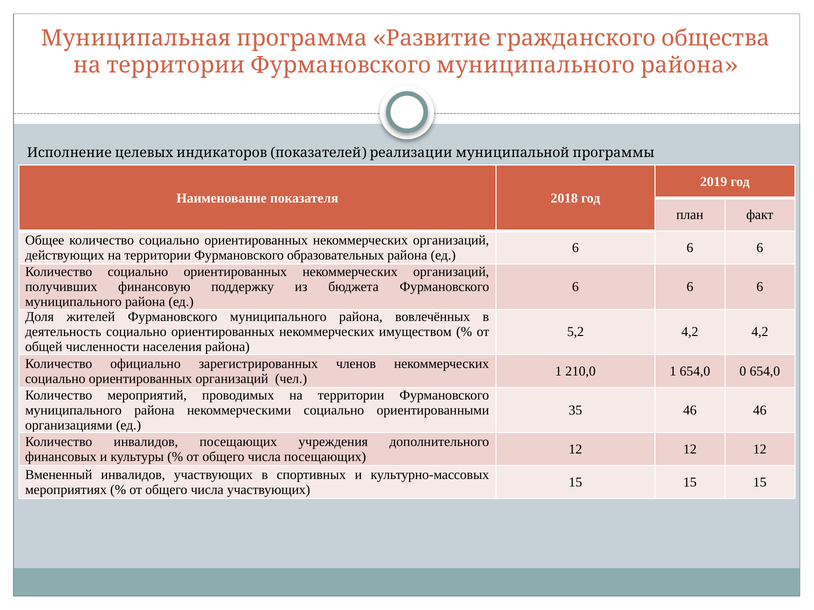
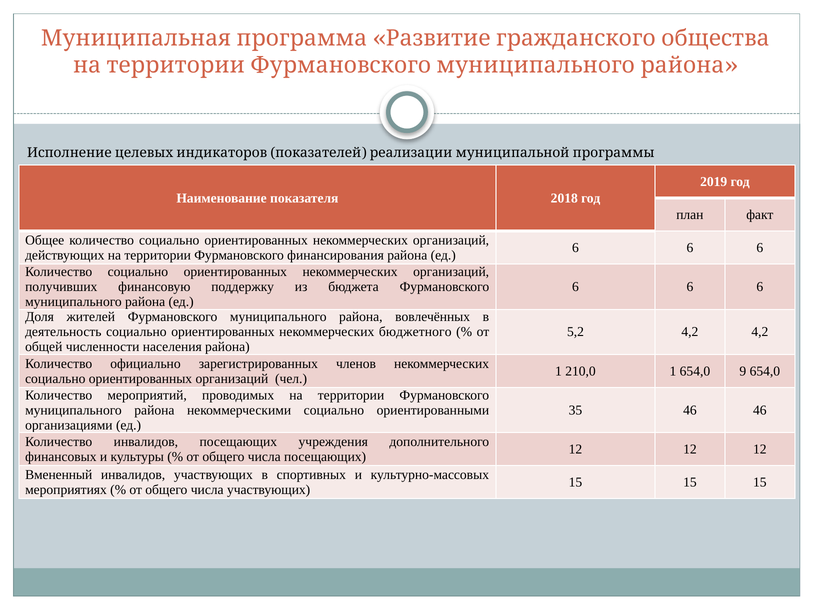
образовательных: образовательных -> финансирования
имуществом: имуществом -> бюджетного
0: 0 -> 9
